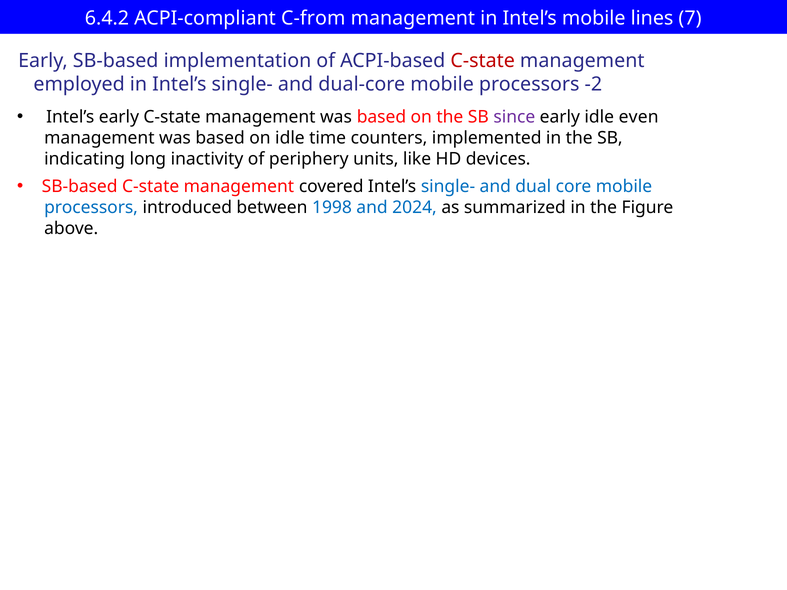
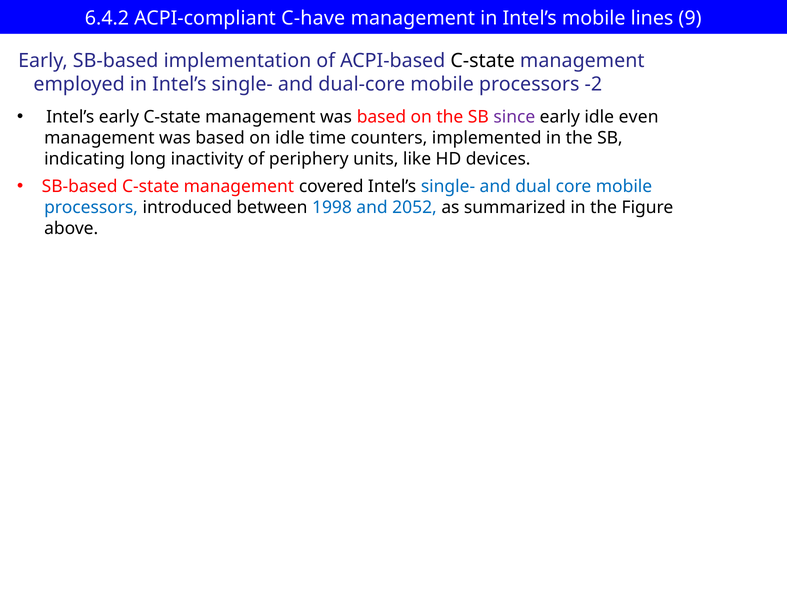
C-from: C-from -> C-have
7: 7 -> 9
C-state at (483, 61) colour: red -> black
2024: 2024 -> 2052
